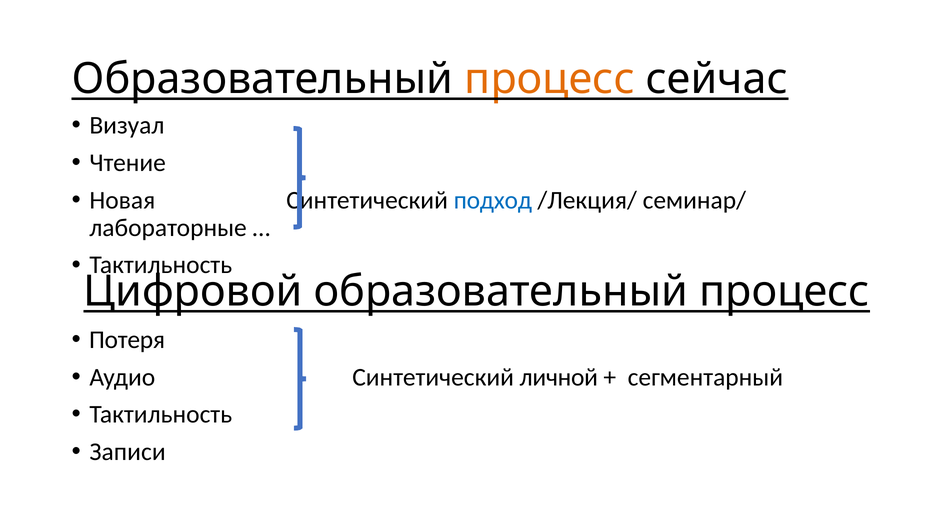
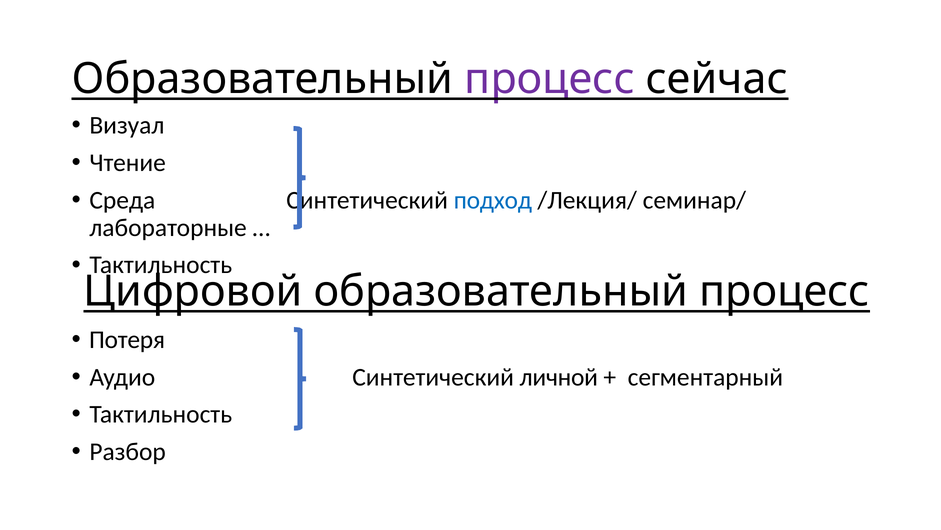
процесс at (550, 79) colour: orange -> purple
Новая: Новая -> Среда
Записи: Записи -> Разбор
